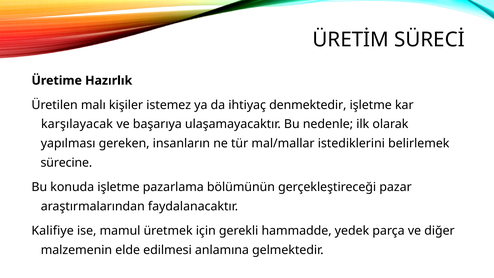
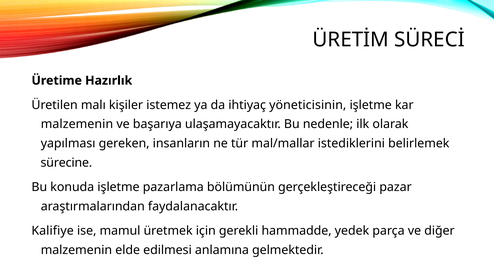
denmektedir: denmektedir -> yöneticisinin
karşılayacak at (77, 124): karşılayacak -> malzemenin
